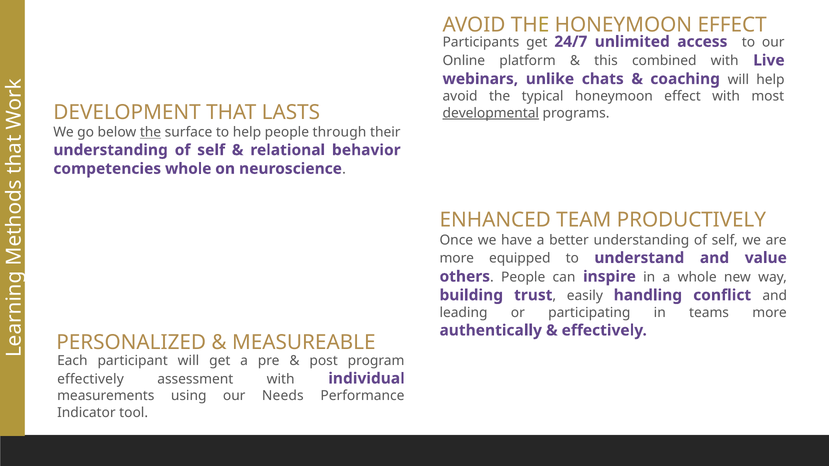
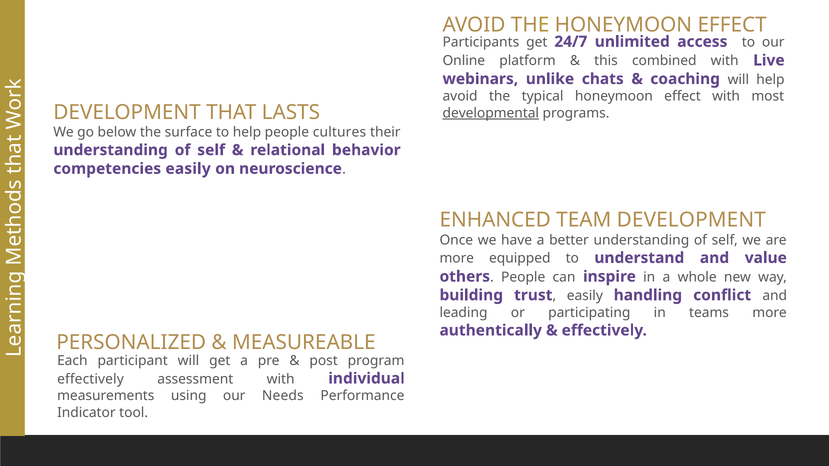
the at (151, 132) underline: present -> none
through: through -> cultures
competencies whole: whole -> easily
TEAM PRODUCTIVELY: PRODUCTIVELY -> DEVELOPMENT
